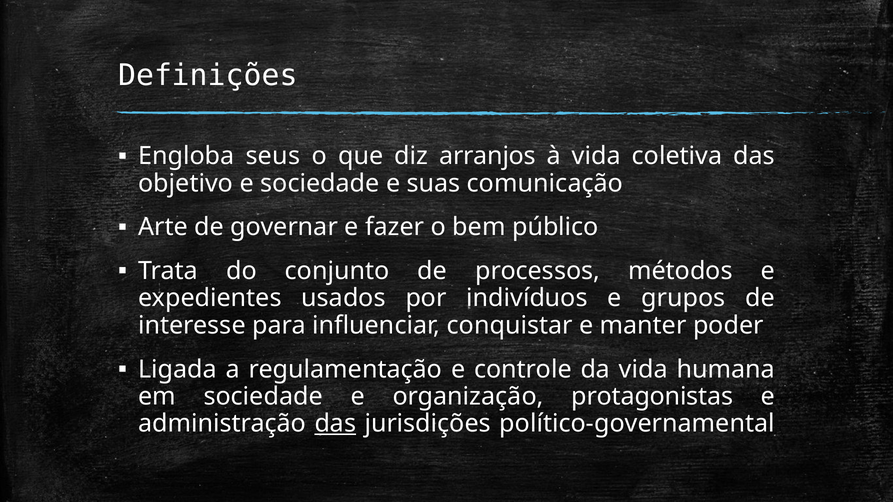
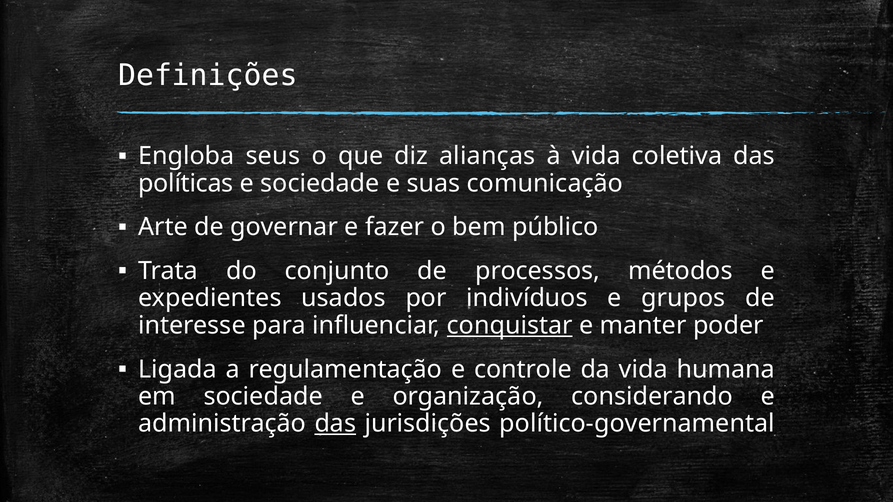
arranjos: arranjos -> alianças
objetivo: objetivo -> políticas
conquistar underline: none -> present
protagonistas: protagonistas -> considerando
